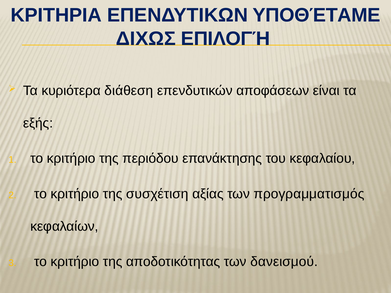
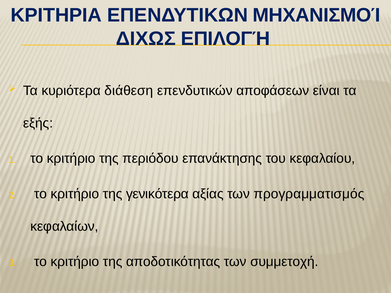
ΥΠΟΘΈΤΑΜΕ: ΥΠΟΘΈΤΑΜΕ -> ΜΗΧΑΝΙΣΜΟΊ
συσχέτιση: συσχέτιση -> γενικότερα
δανεισμού: δανεισμού -> συμμετοχή
